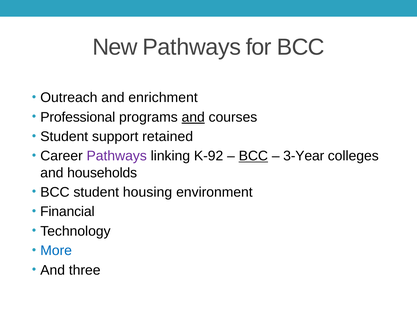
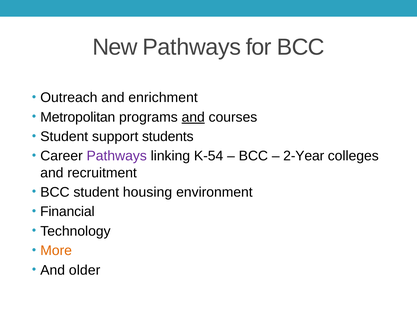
Professional: Professional -> Metropolitan
retained: retained -> students
K-92: K-92 -> K-54
BCC at (253, 156) underline: present -> none
3-Year: 3-Year -> 2-Year
households: households -> recruitment
More colour: blue -> orange
three: three -> older
